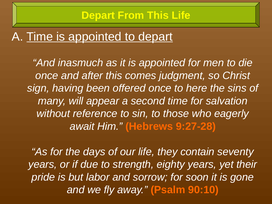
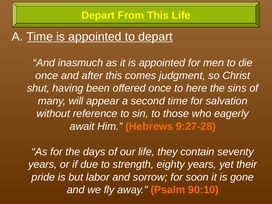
sign: sign -> shut
